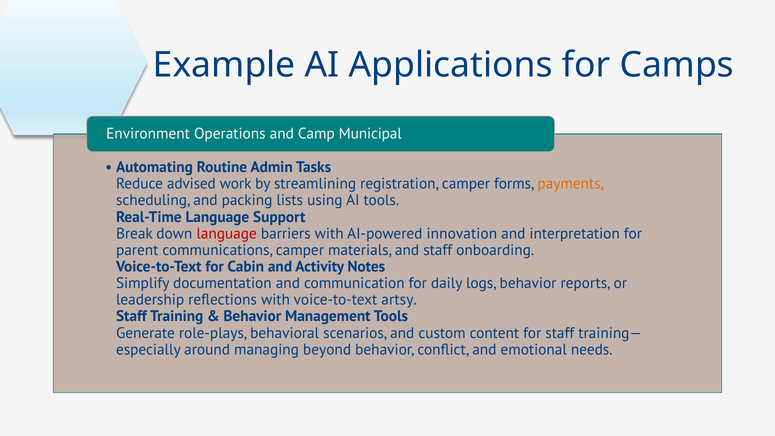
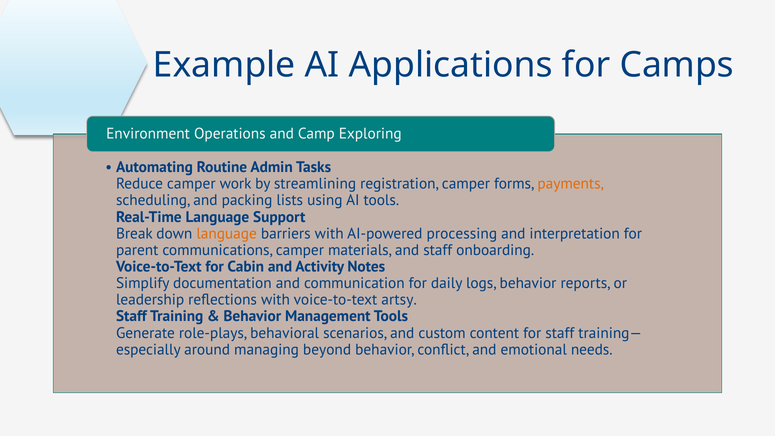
Municipal: Municipal -> Exploring
Reduce advised: advised -> camper
language at (227, 234) colour: red -> orange
innovation: innovation -> processing
